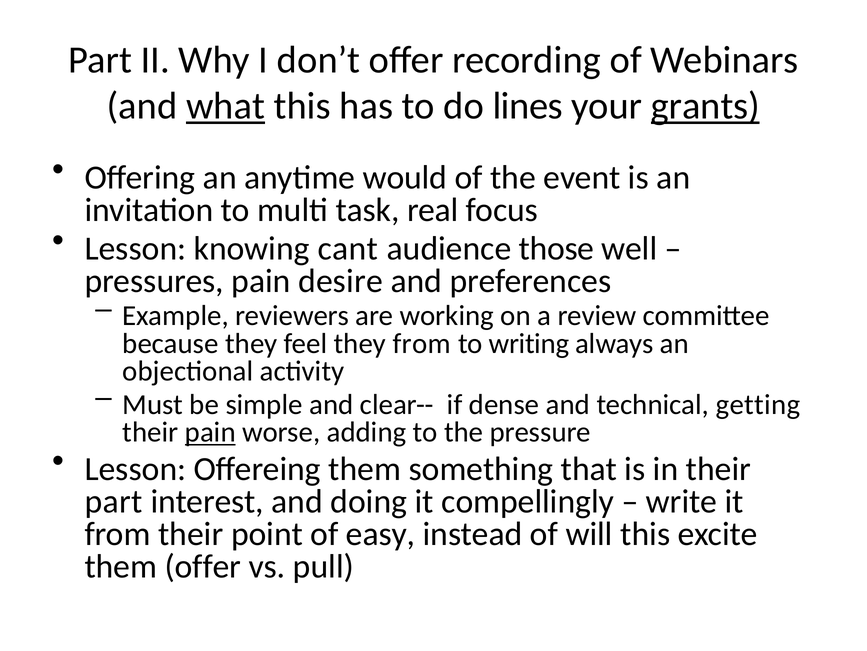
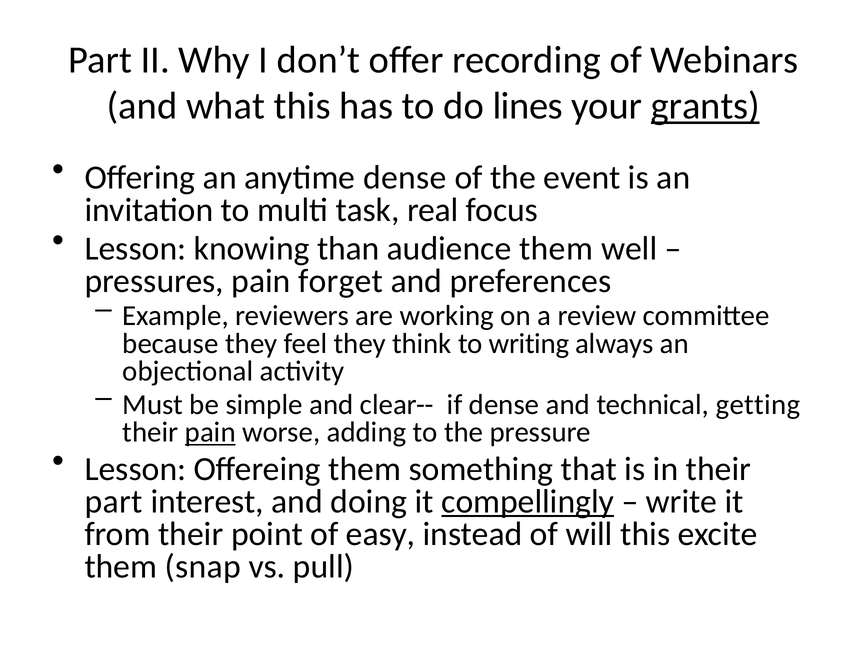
what underline: present -> none
anytime would: would -> dense
cant: cant -> than
audience those: those -> them
desire: desire -> forget
they from: from -> think
compellingly underline: none -> present
them offer: offer -> snap
